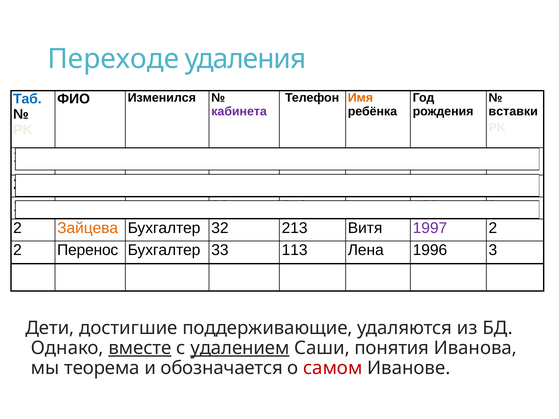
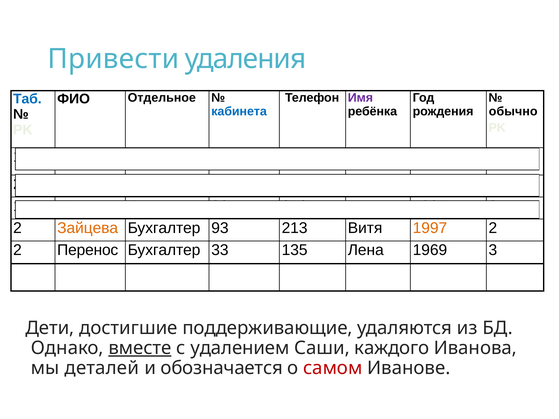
Переходе: Переходе -> Привести
Имя colour: orange -> purple
Изменился: Изменился -> Отдельное
кабинета colour: purple -> blue
вставки: вставки -> обычно
Бухгалтер 32: 32 -> 93
1997 colour: purple -> orange
113: 113 -> 135
Лена 1996: 1996 -> 1969
удалением underline: present -> none
понятия: понятия -> каждого
теорема: теорема -> деталей
